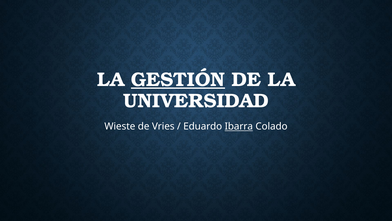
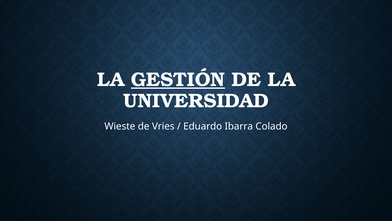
Ibarra underline: present -> none
